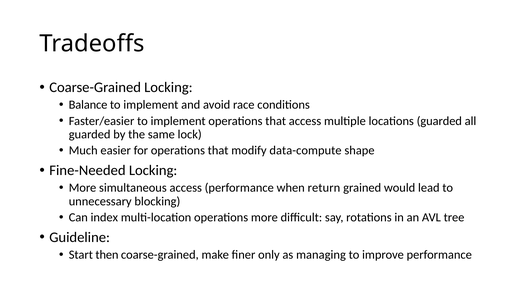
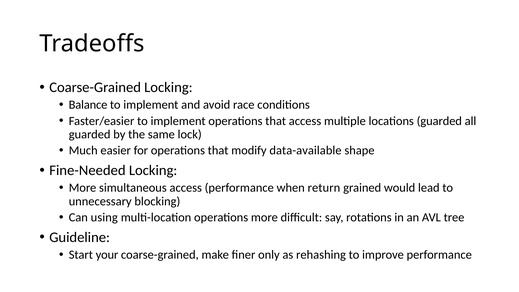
data-compute: data-compute -> data-available
index: index -> using
then: then -> your
managing: managing -> rehashing
